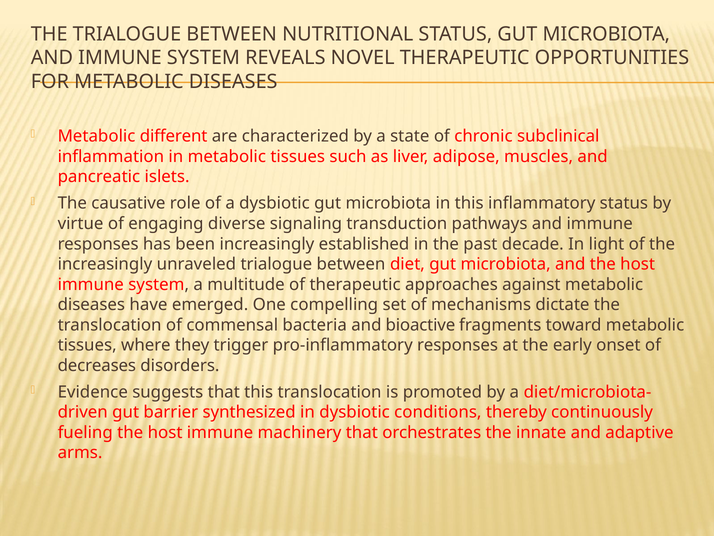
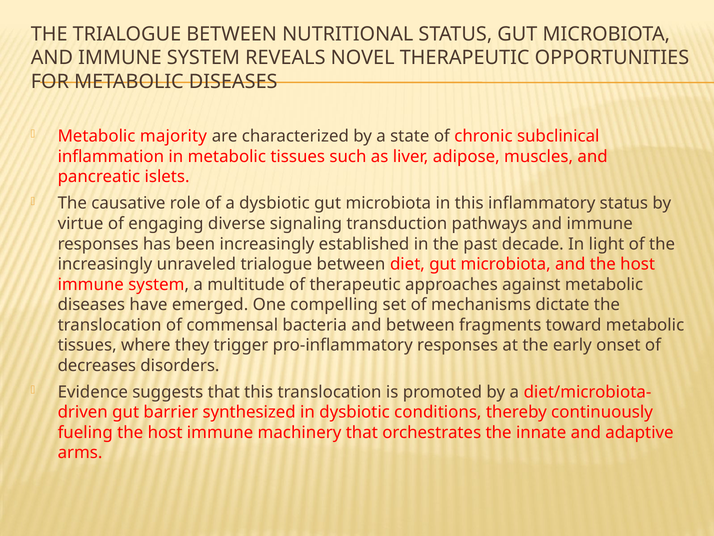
different: different -> majority
and bioactive: bioactive -> between
